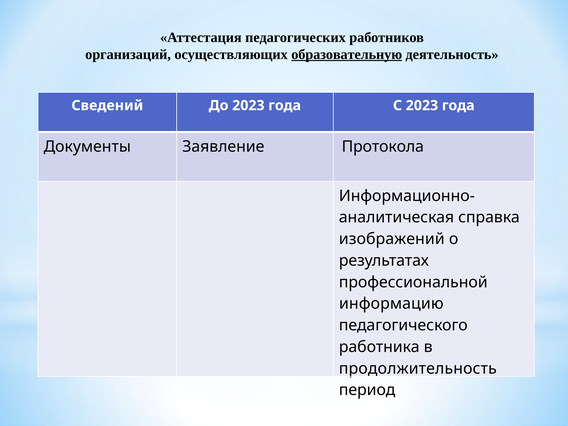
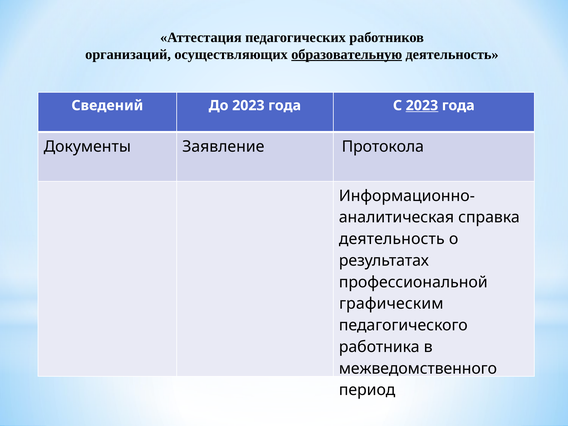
2023 at (422, 106) underline: none -> present
изображений at (392, 239): изображений -> деятельность
информацию: информацию -> графическим
продолжительность: продолжительность -> межведомственного
